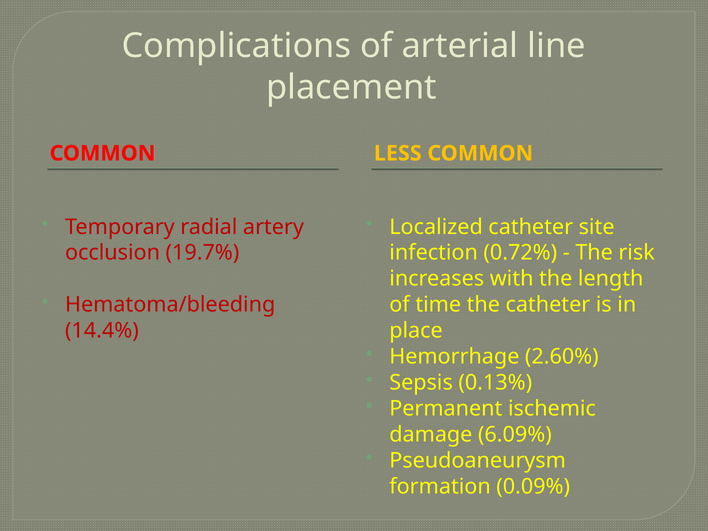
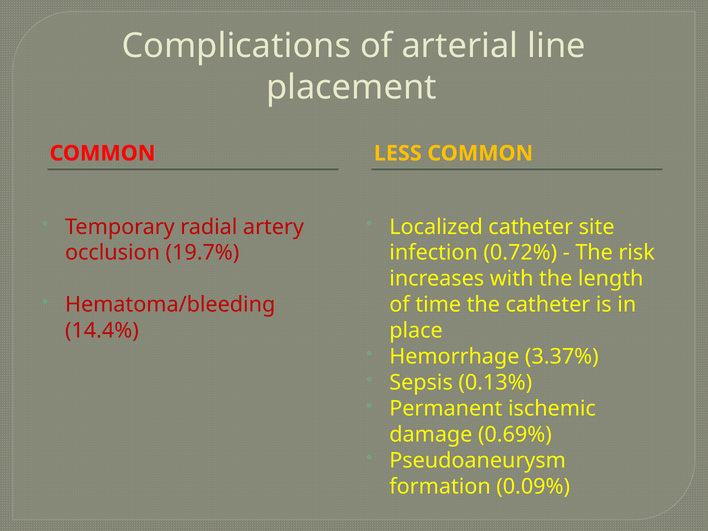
2.60%: 2.60% -> 3.37%
6.09%: 6.09% -> 0.69%
